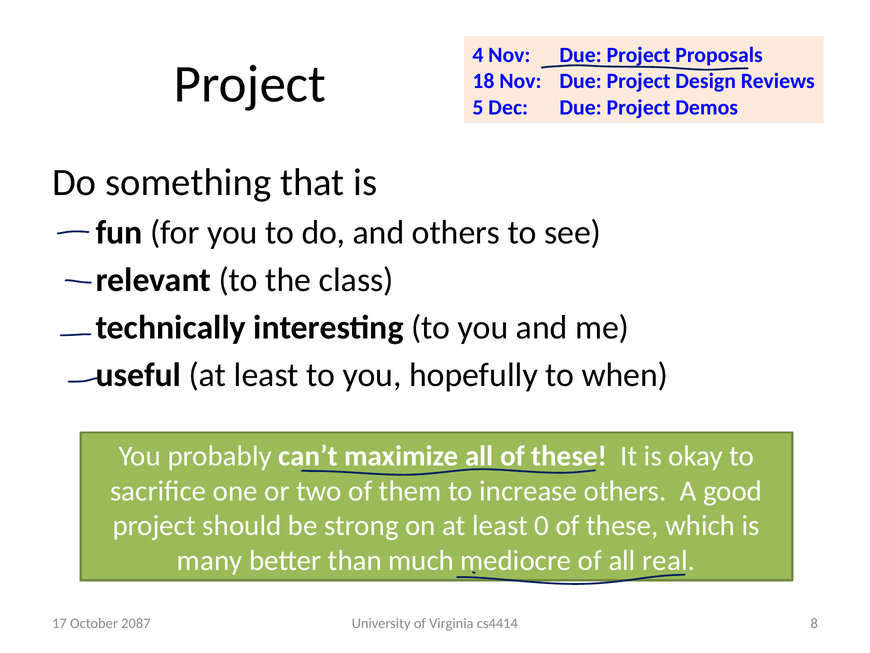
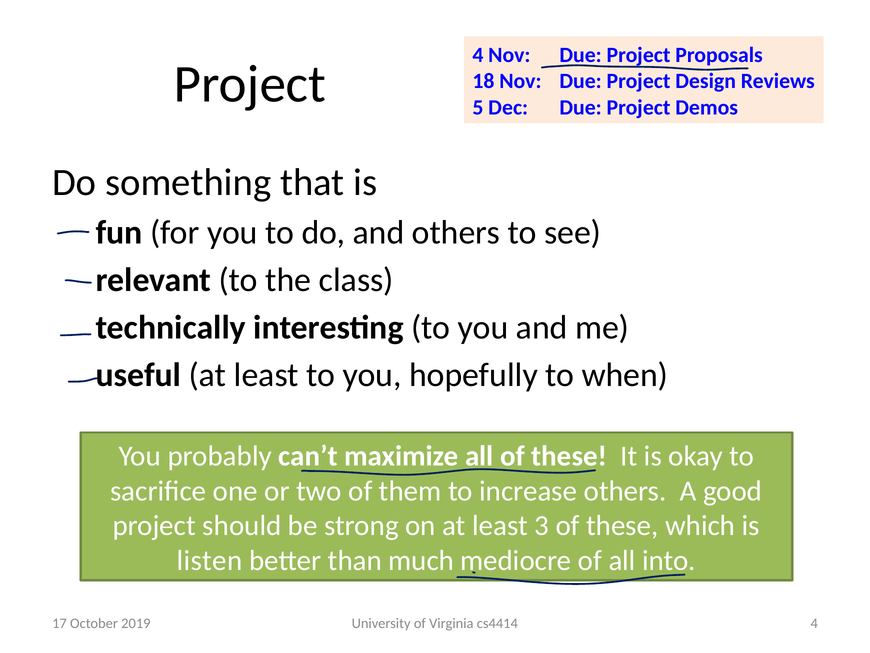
0: 0 -> 3
many: many -> listen
real: real -> into
cs4414 8: 8 -> 4
2087: 2087 -> 2019
